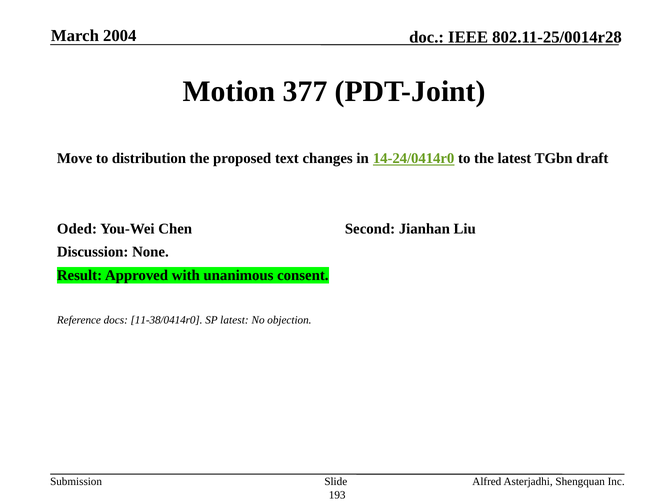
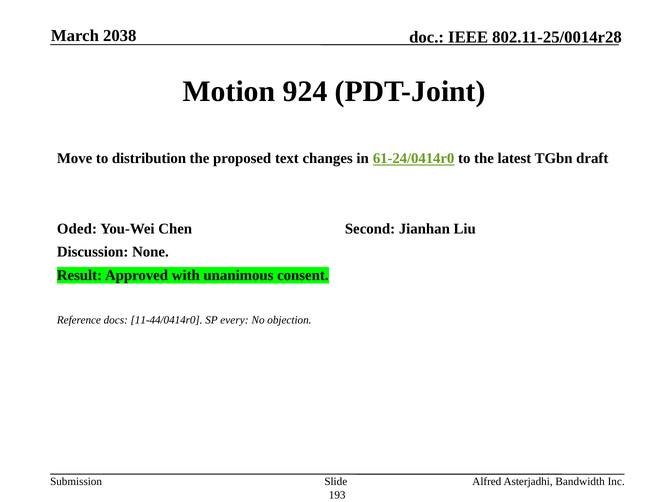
2004: 2004 -> 2038
377: 377 -> 924
14-24/0414r0: 14-24/0414r0 -> 61-24/0414r0
11-38/0414r0: 11-38/0414r0 -> 11-44/0414r0
SP latest: latest -> every
Shengquan: Shengquan -> Bandwidth
